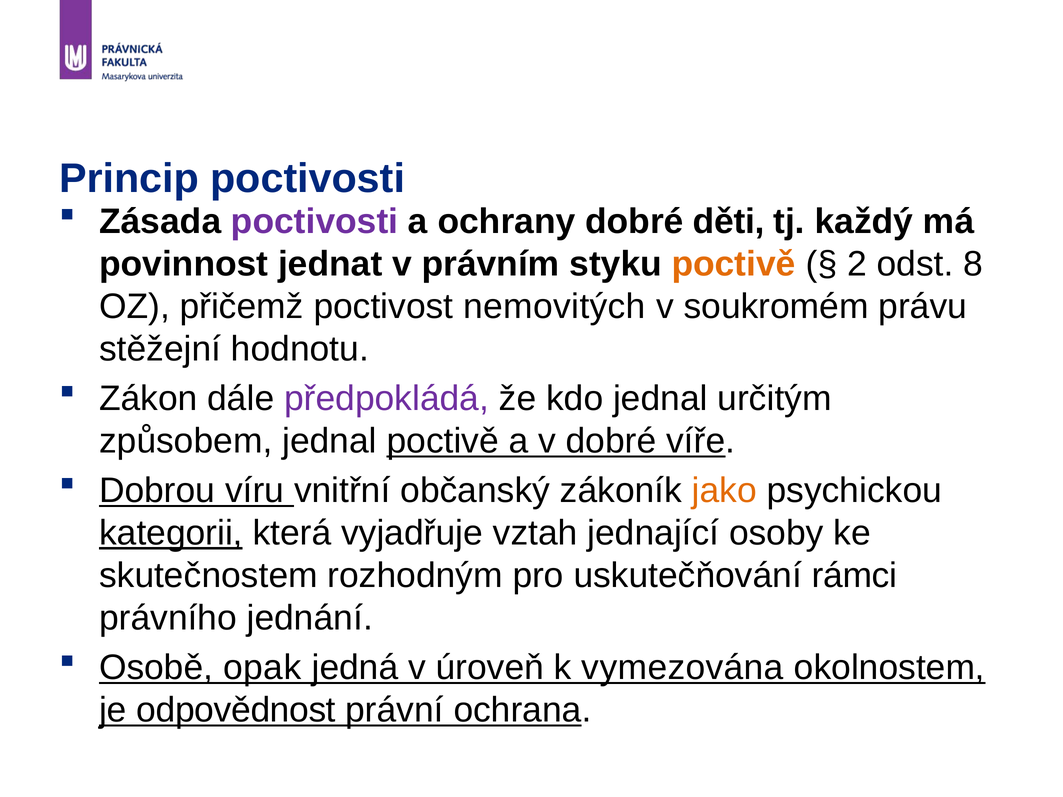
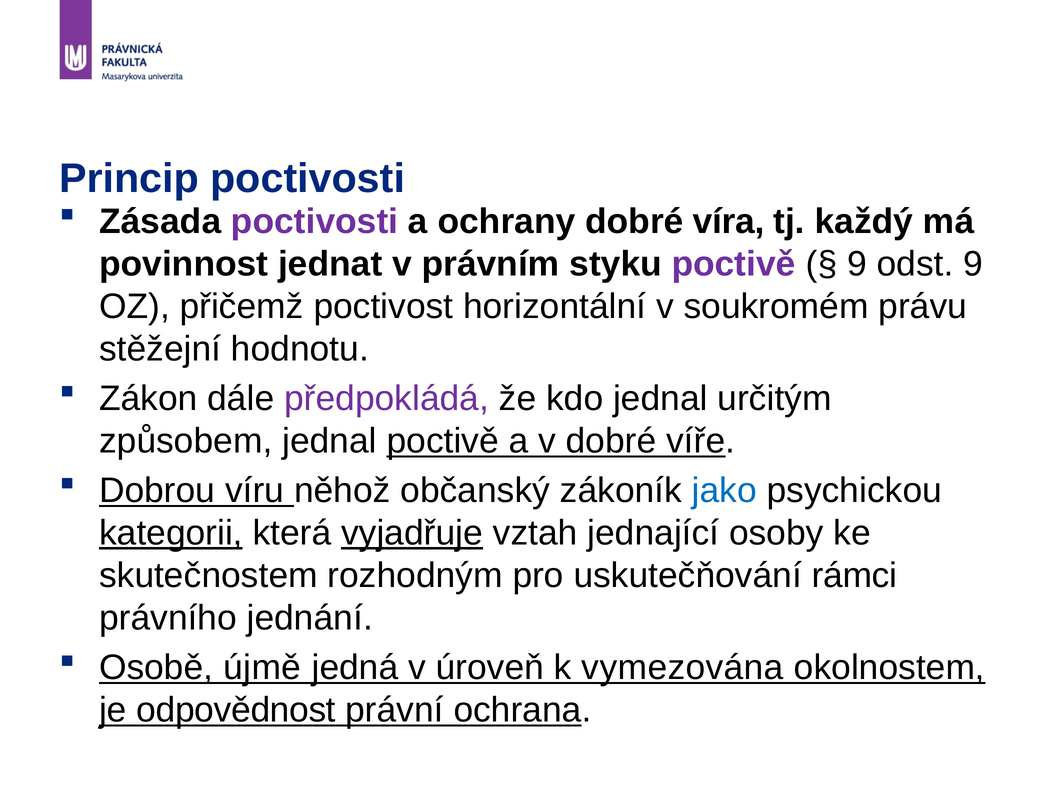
děti: děti -> víra
poctivě at (734, 264) colour: orange -> purple
2 at (857, 264): 2 -> 9
odst 8: 8 -> 9
nemovitých: nemovitých -> horizontální
vnitřní: vnitřní -> něhož
jako colour: orange -> blue
vyjadřuje underline: none -> present
opak: opak -> újmě
